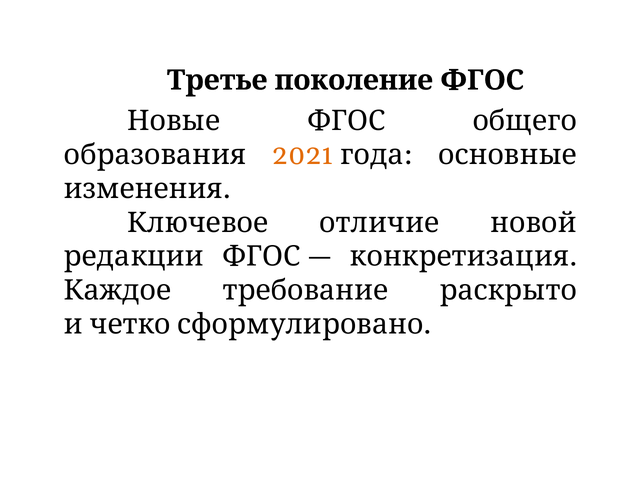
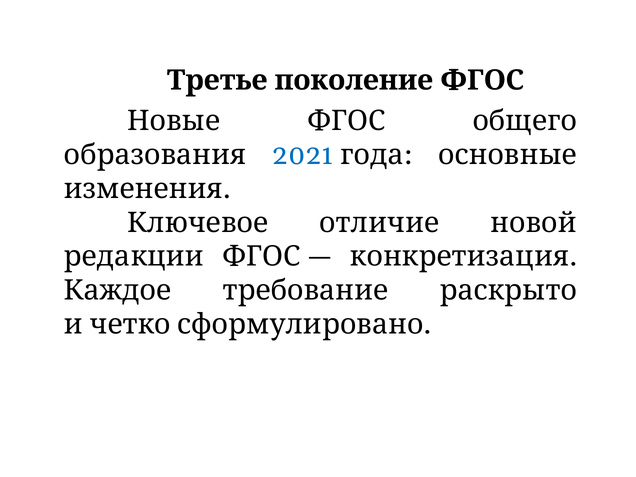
2021 colour: orange -> blue
